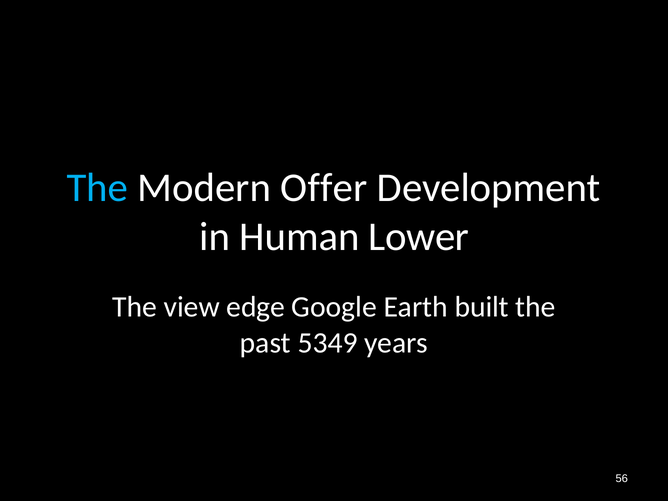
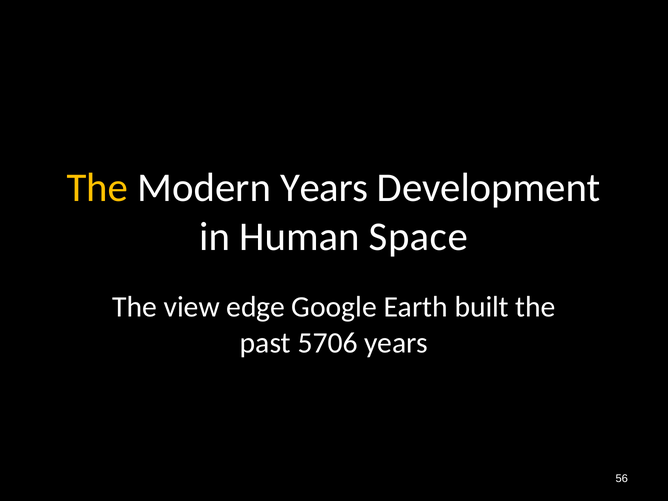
The at (97, 188) colour: light blue -> yellow
Modern Offer: Offer -> Years
Lower: Lower -> Space
5349: 5349 -> 5706
